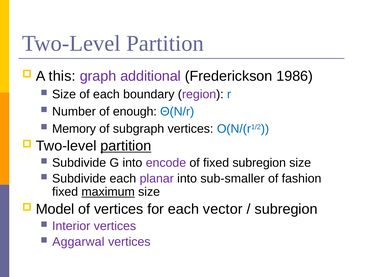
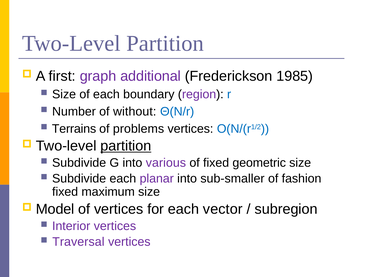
this: this -> first
1986: 1986 -> 1985
enough: enough -> without
Memory: Memory -> Terrains
subgraph: subgraph -> problems
encode: encode -> various
fixed subregion: subregion -> geometric
maximum underline: present -> none
Aggarwal: Aggarwal -> Traversal
